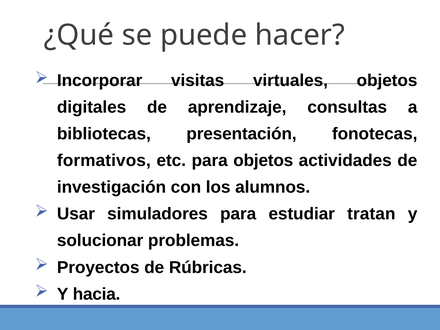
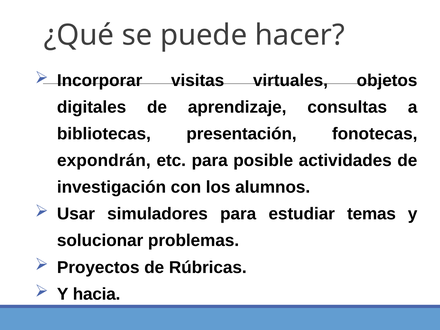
formativos: formativos -> expondrán
para objetos: objetos -> posible
tratan: tratan -> temas
